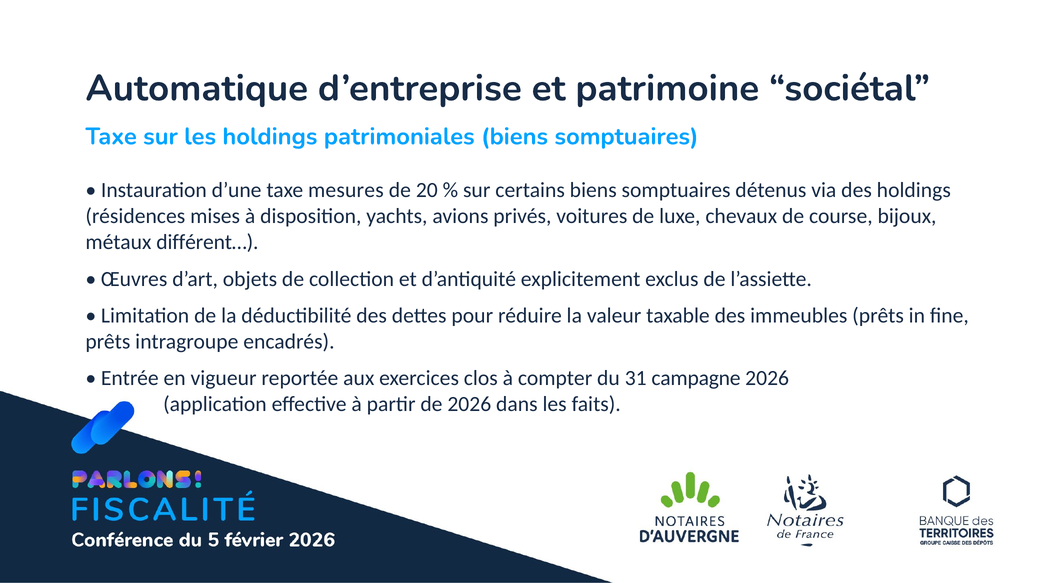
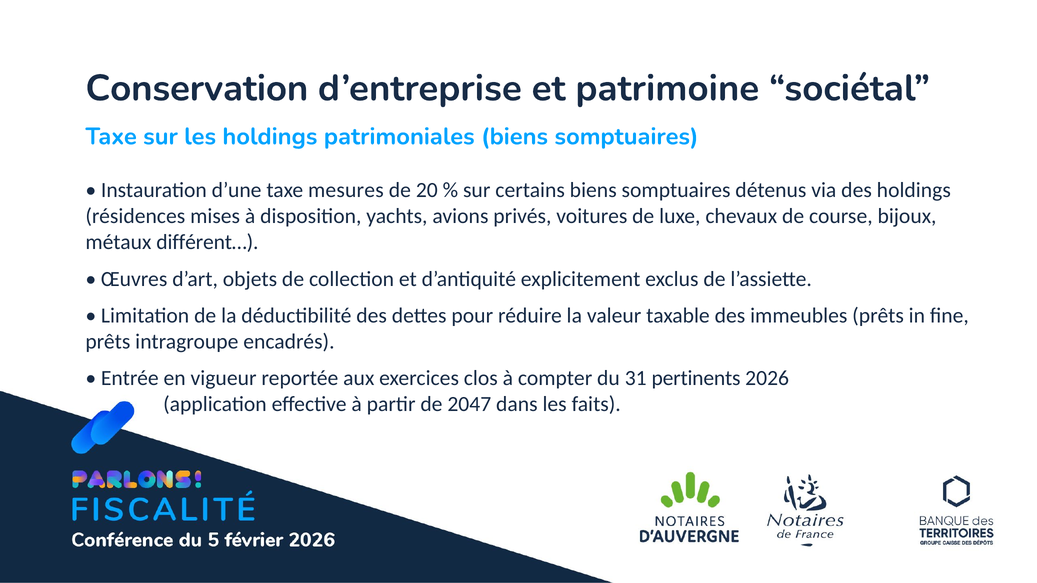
Automatique: Automatique -> Conservation
campagne: campagne -> pertinents
de 2026: 2026 -> 2047
